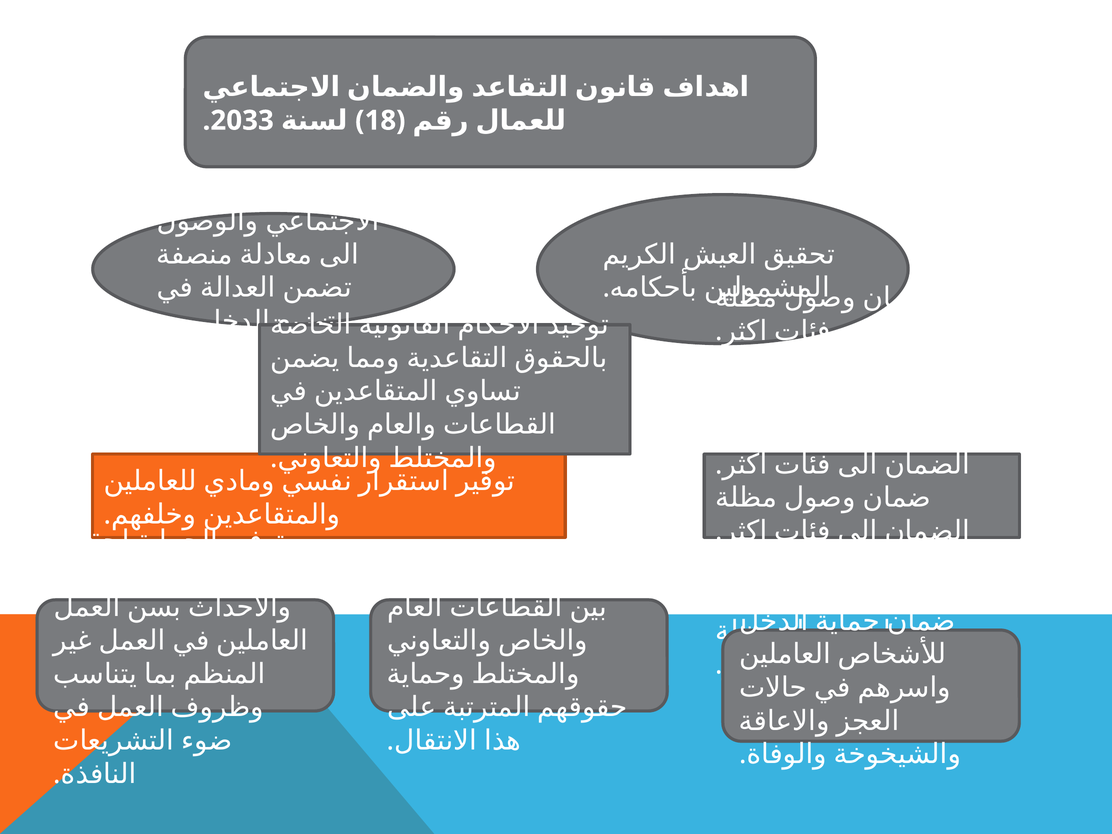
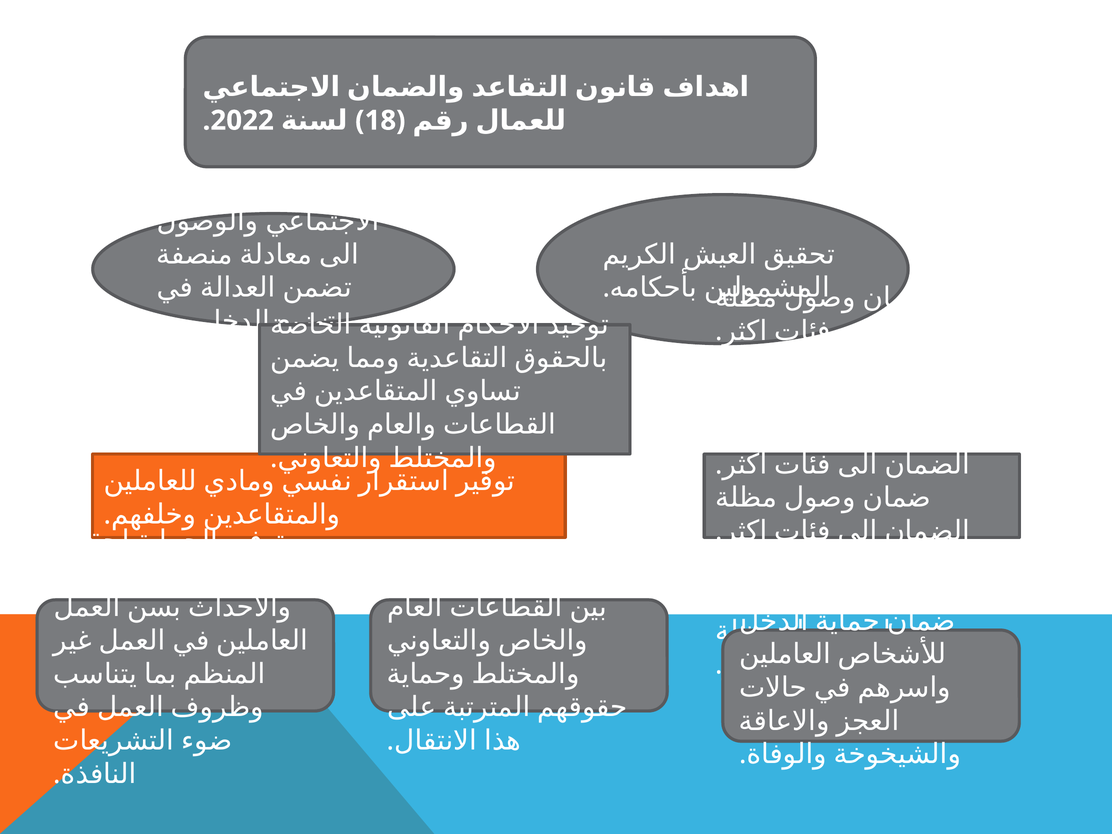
2033: 2033 -> 2022
